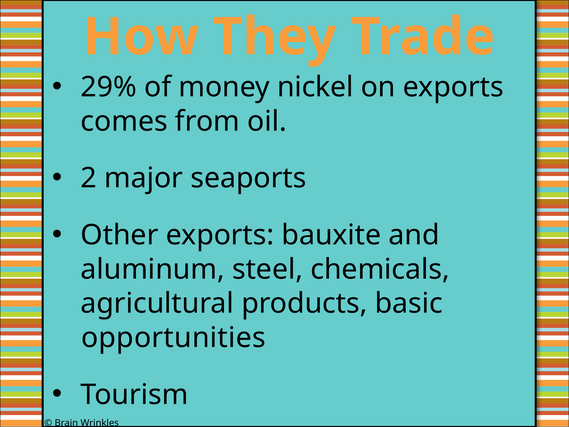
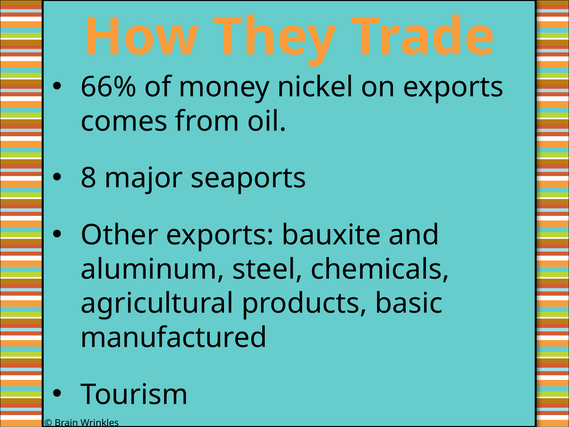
29%: 29% -> 66%
2: 2 -> 8
opportunities: opportunities -> manufactured
